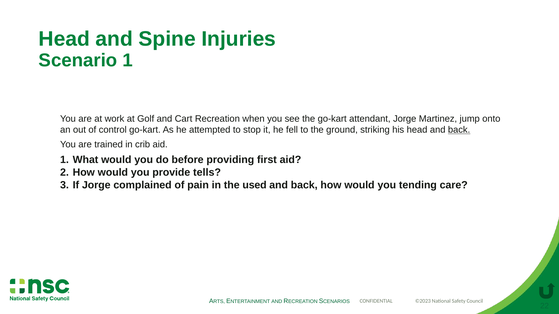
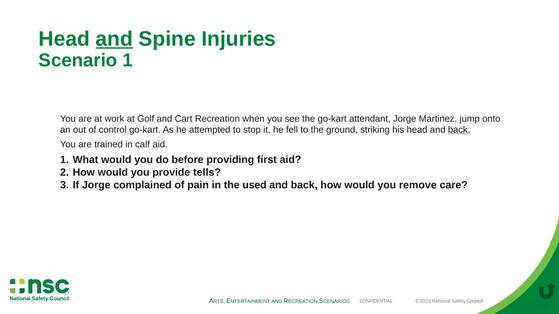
and at (114, 39) underline: none -> present
crib: crib -> calf
tending: tending -> remove
